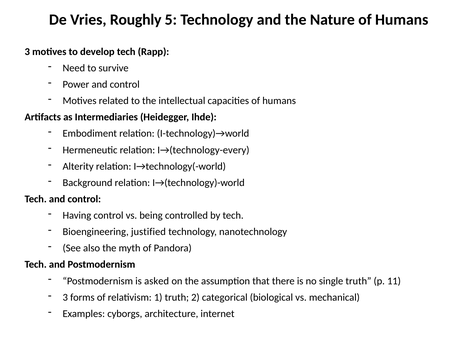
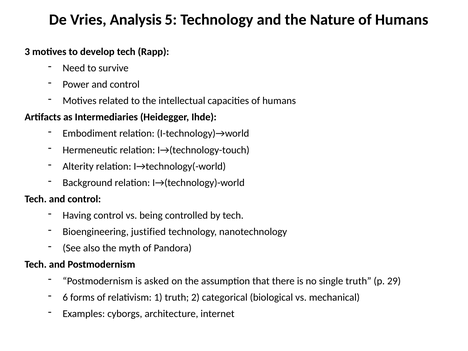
Roughly: Roughly -> Analysis
I→(technology-every: I→(technology-every -> I→(technology-touch
11: 11 -> 29
3 at (65, 297): 3 -> 6
